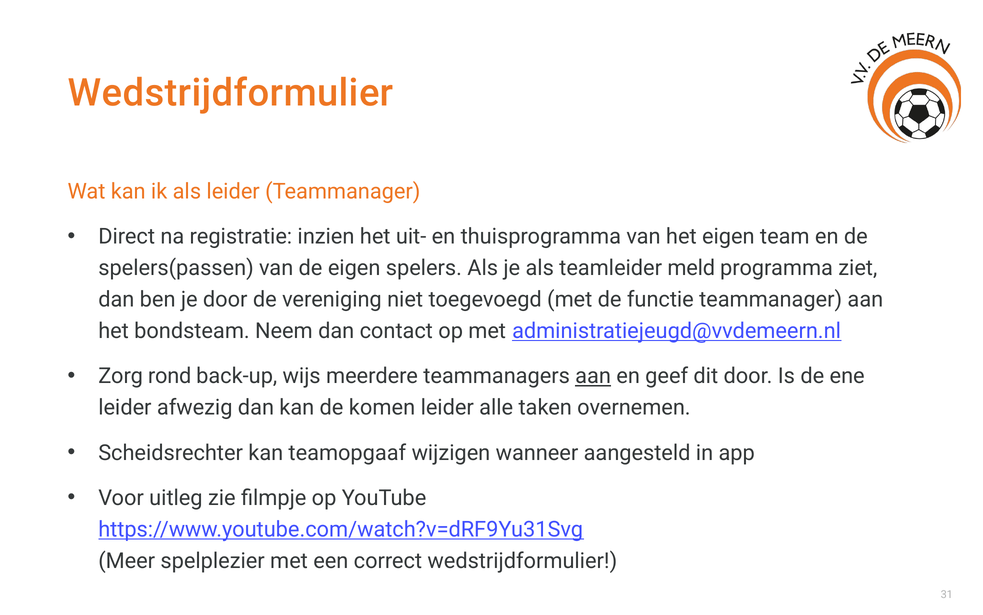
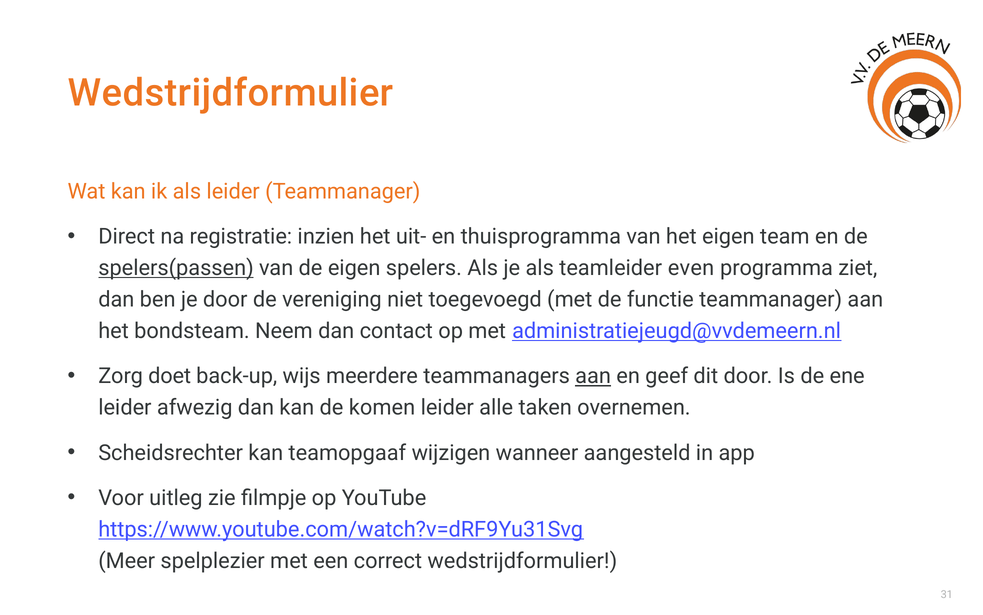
spelers(passen underline: none -> present
meld: meld -> even
rond: rond -> doet
